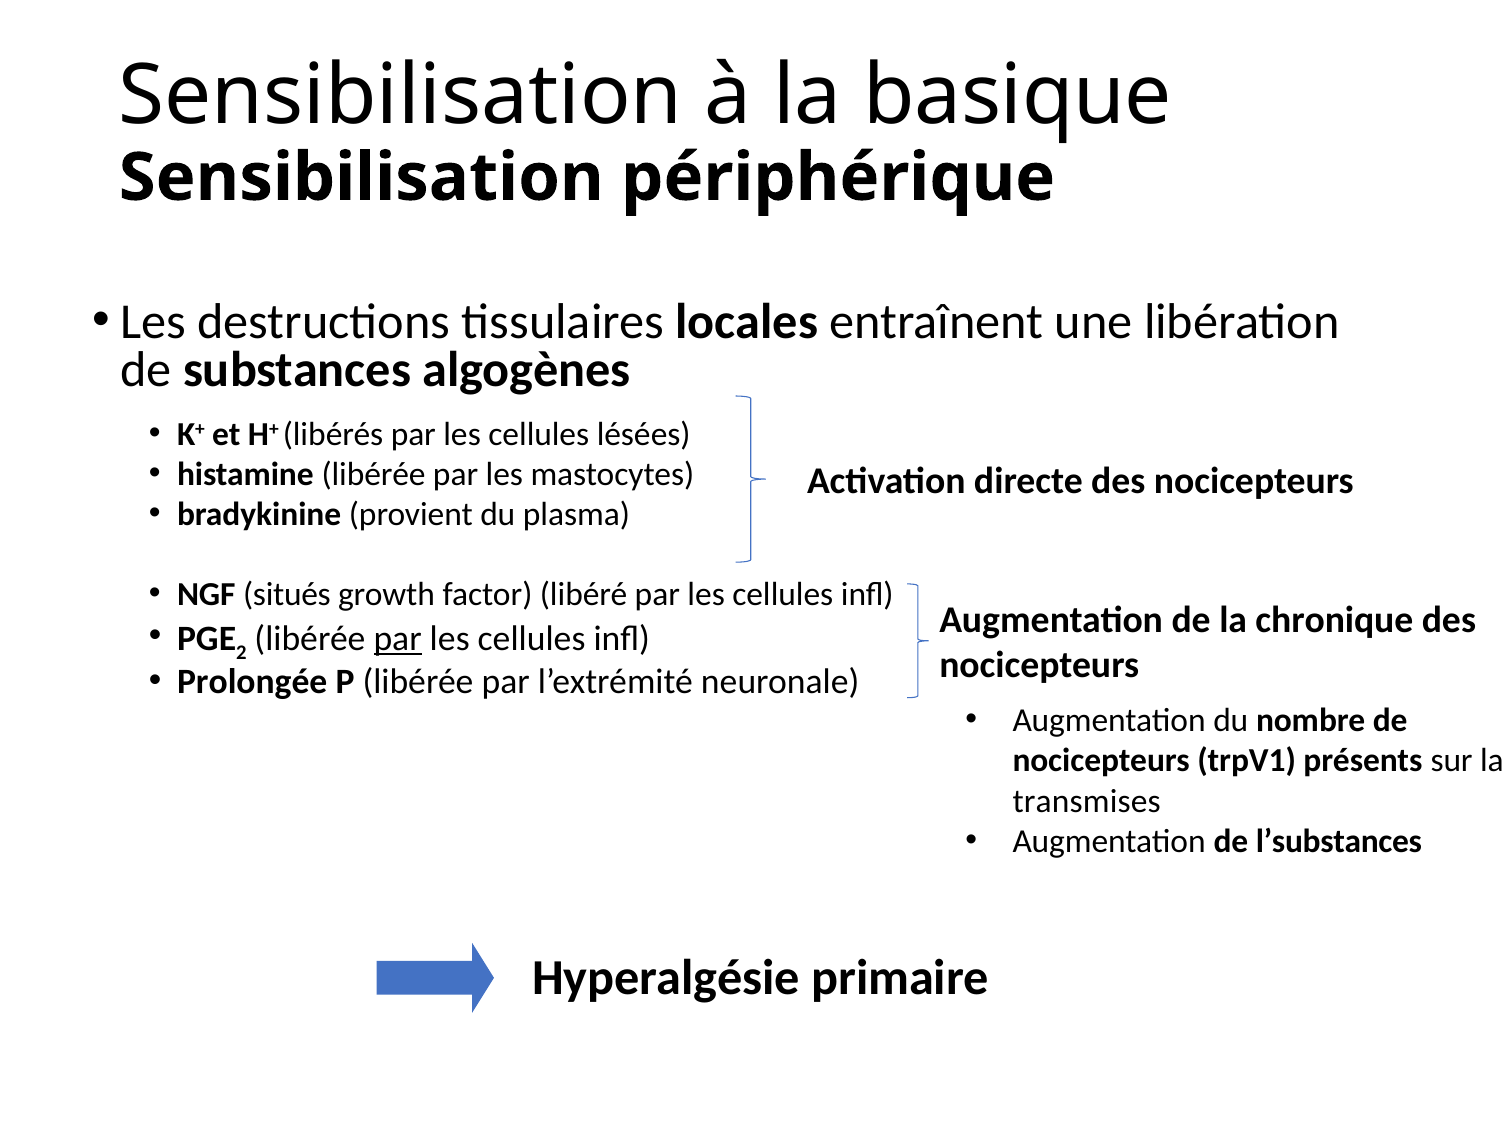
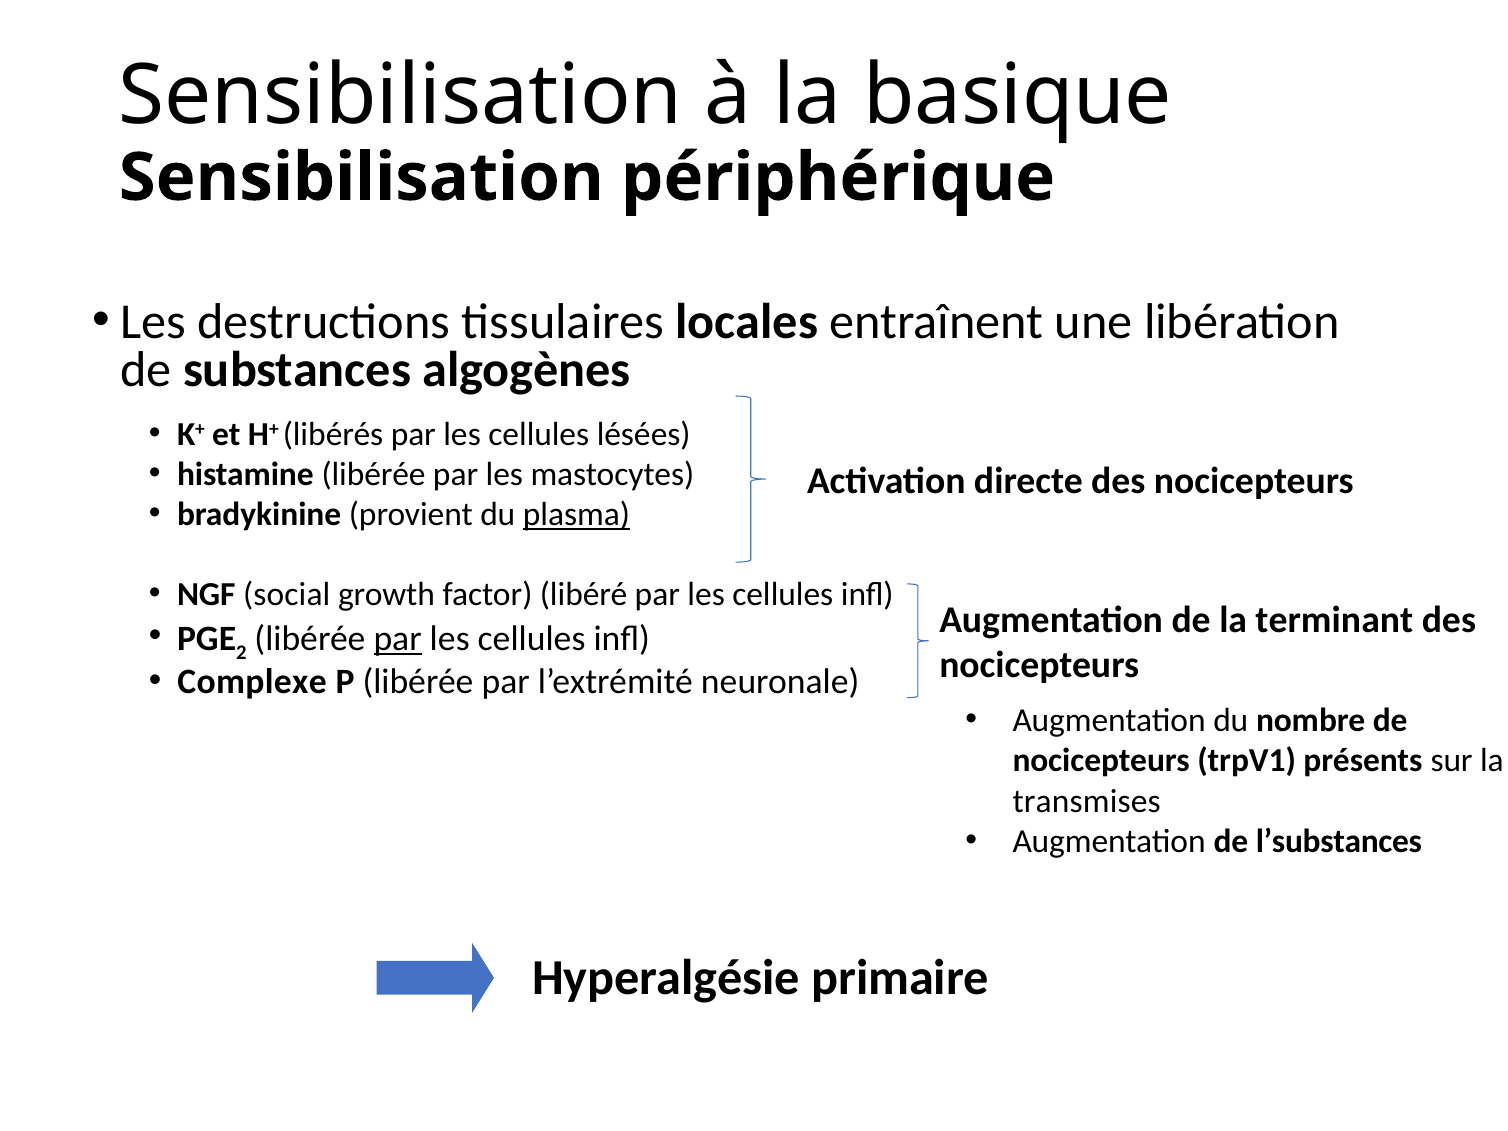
plasma underline: none -> present
situés: situés -> social
chronique: chronique -> terminant
Prolongée: Prolongée -> Complexe
